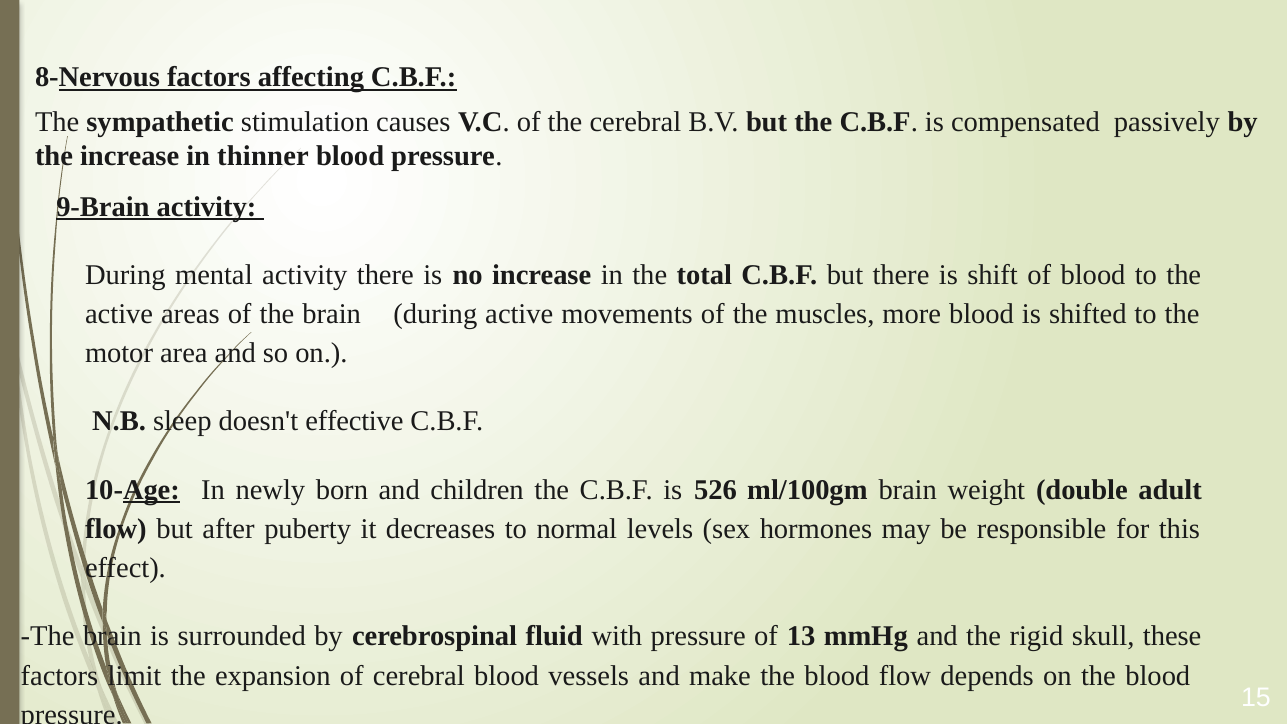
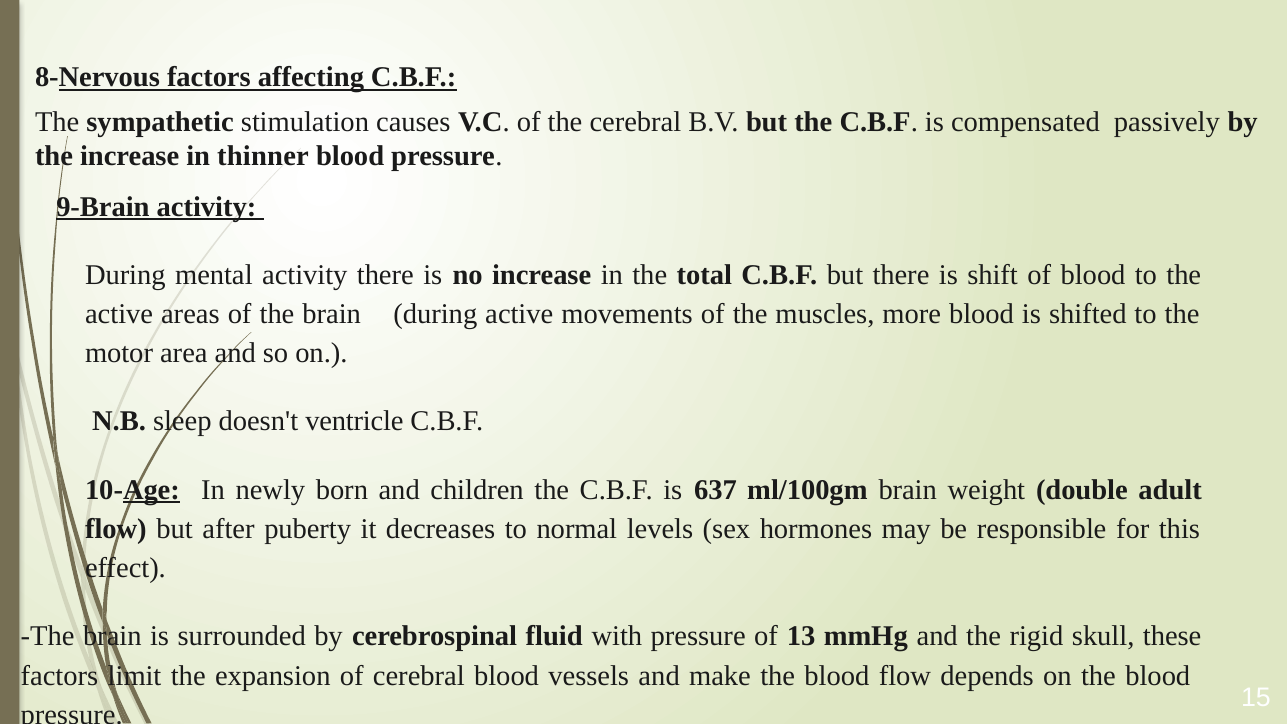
effective: effective -> ventricle
526: 526 -> 637
